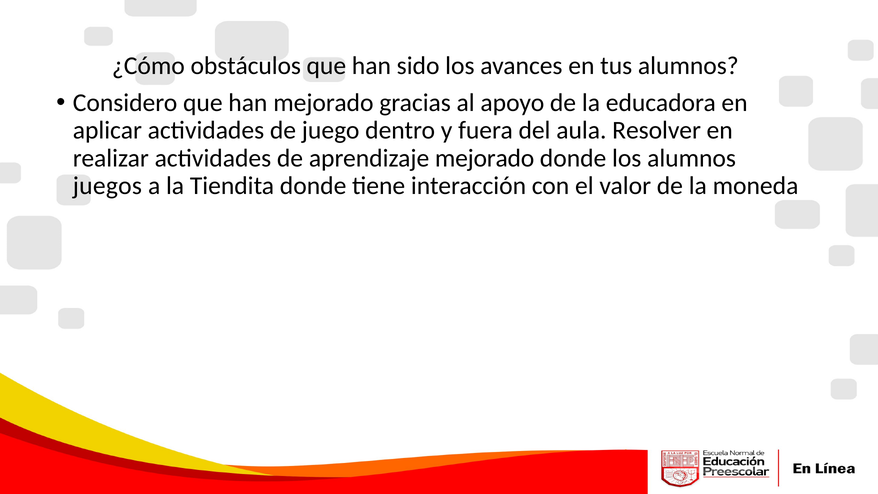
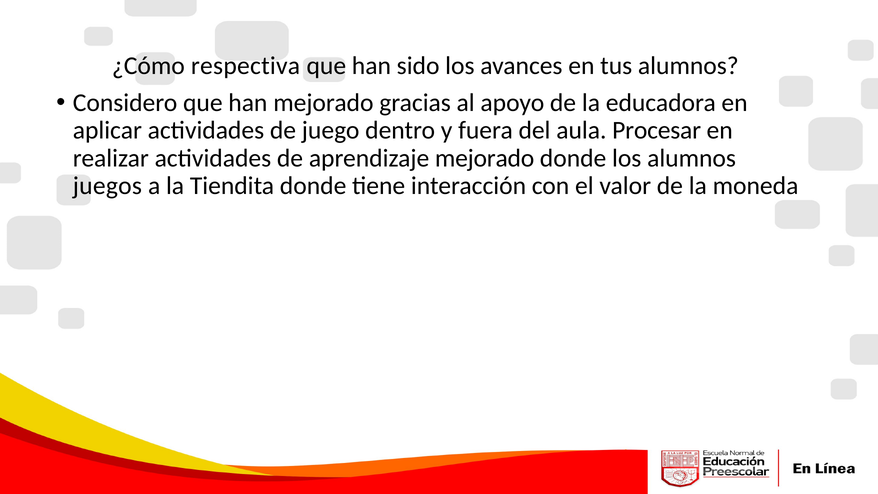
obstáculos: obstáculos -> respectiva
Resolver: Resolver -> Procesar
